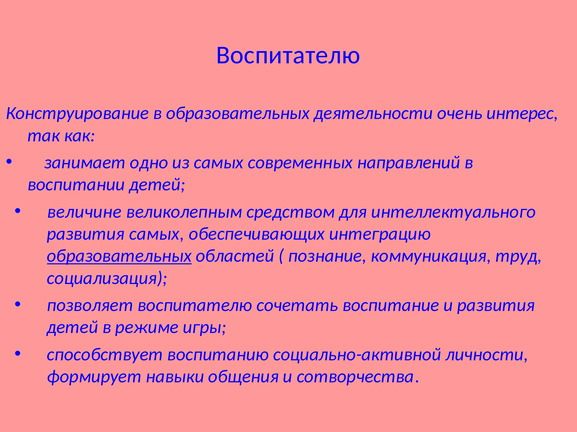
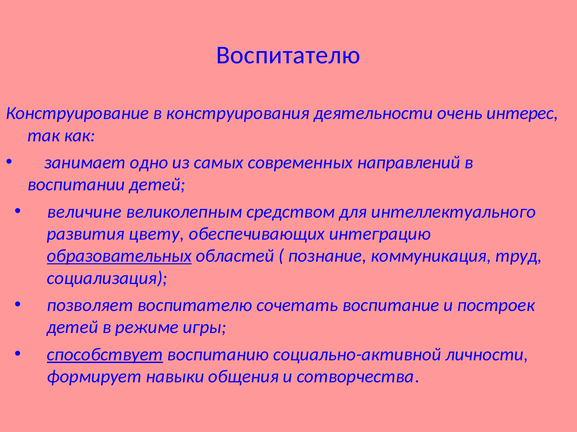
в образовательных: образовательных -> конструирования
развития самых: самых -> цвету
и развития: развития -> построек
способствует underline: none -> present
